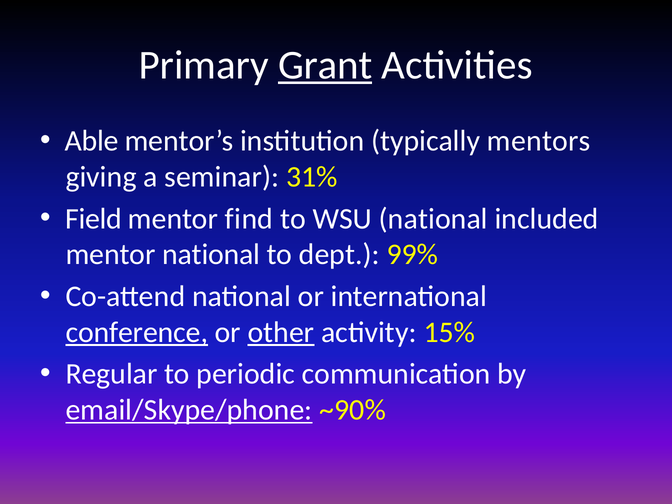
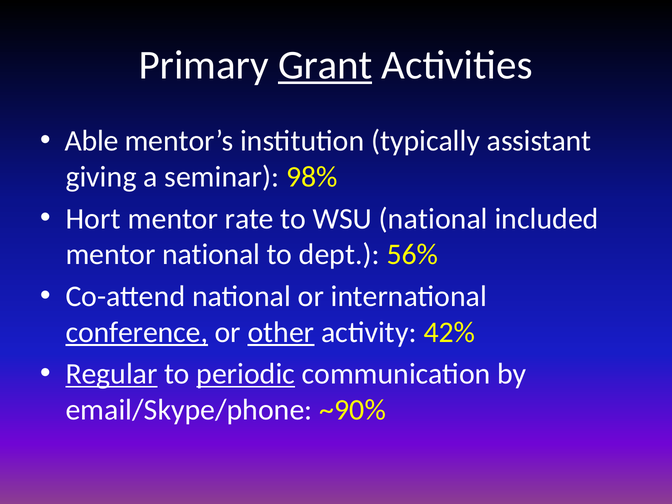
mentors: mentors -> assistant
31%: 31% -> 98%
Field: Field -> Hort
find: find -> rate
99%: 99% -> 56%
15%: 15% -> 42%
Regular underline: none -> present
periodic underline: none -> present
email/Skype/phone underline: present -> none
